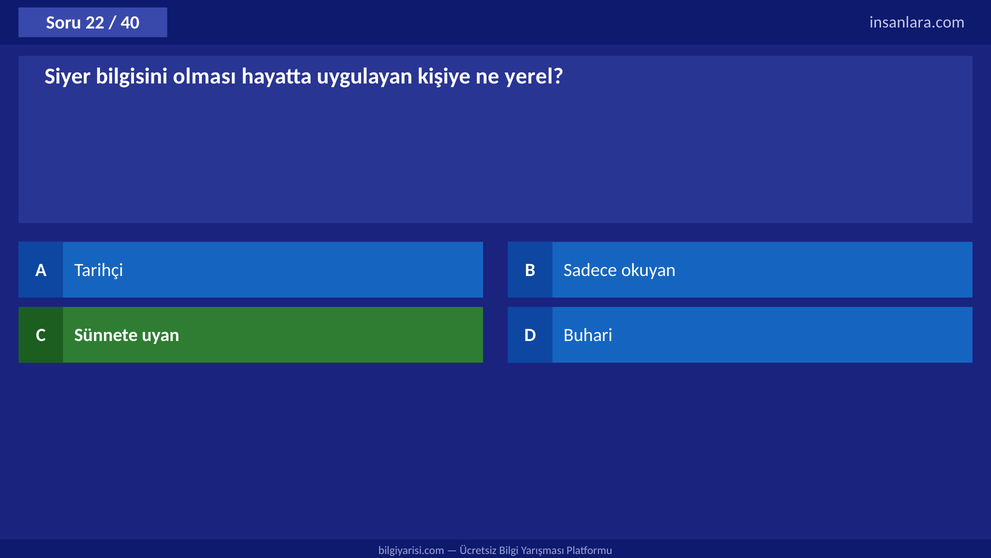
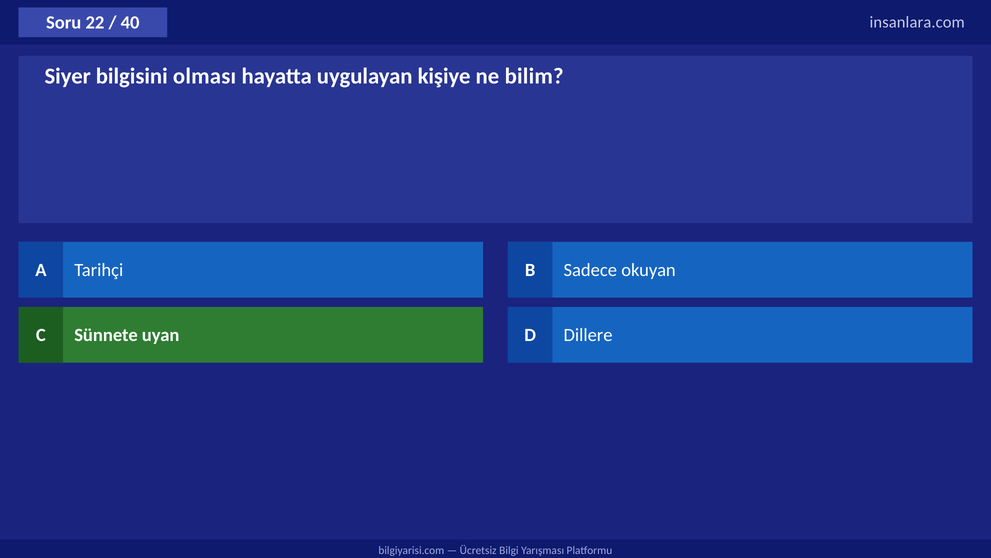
yerel: yerel -> bilim
Buhari: Buhari -> Dillere
